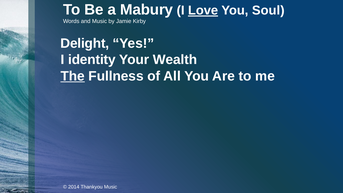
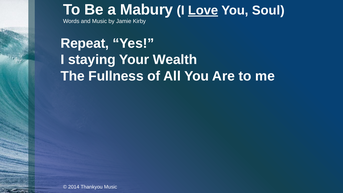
Delight: Delight -> Repeat
identity: identity -> staying
The underline: present -> none
